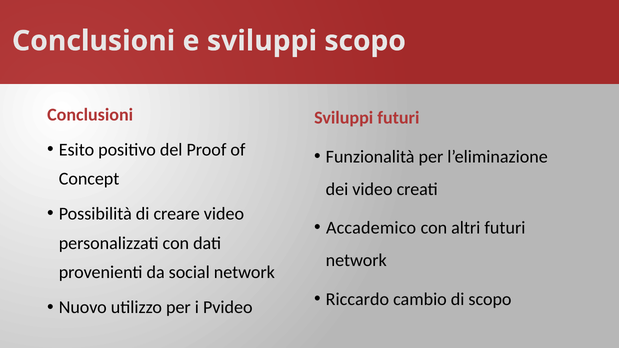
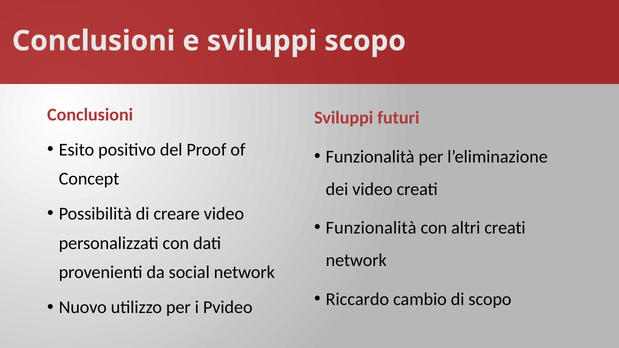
Accademico at (371, 228): Accademico -> Funzionalità
altri futuri: futuri -> creati
